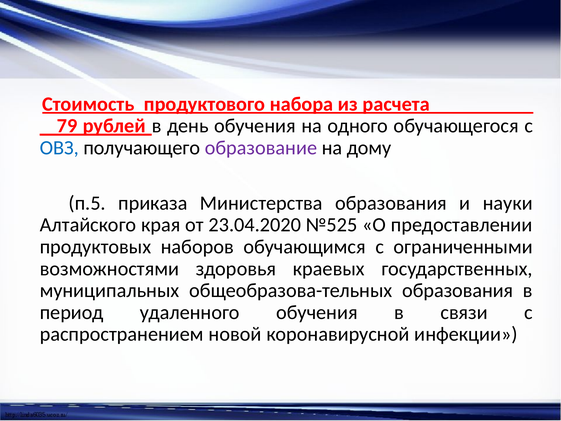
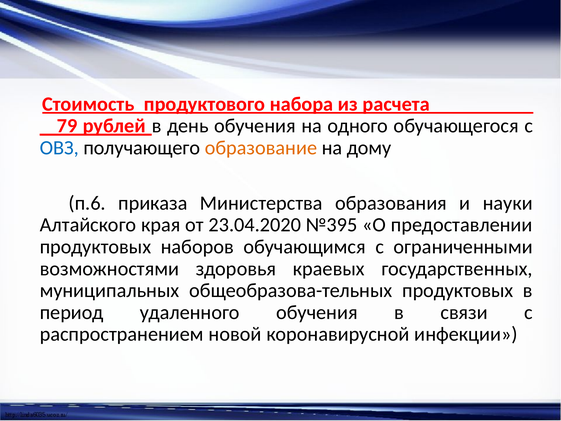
образование colour: purple -> orange
п.5: п.5 -> п.6
№525: №525 -> №395
общеобразова-тельных образования: образования -> продуктовых
